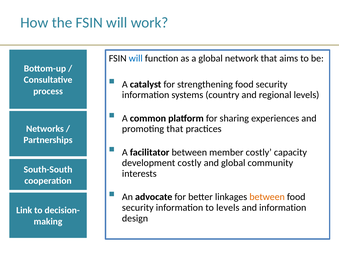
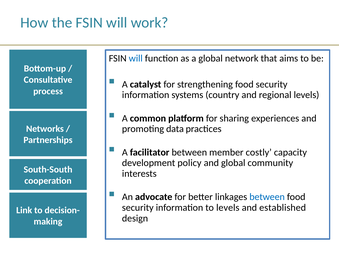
promoting that: that -> data
development costly: costly -> policy
between at (267, 197) colour: orange -> blue
and information: information -> established
